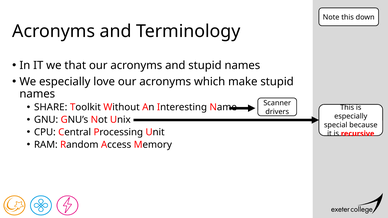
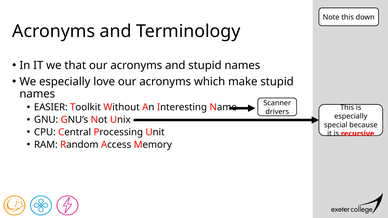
SHARE: SHARE -> EASIER
